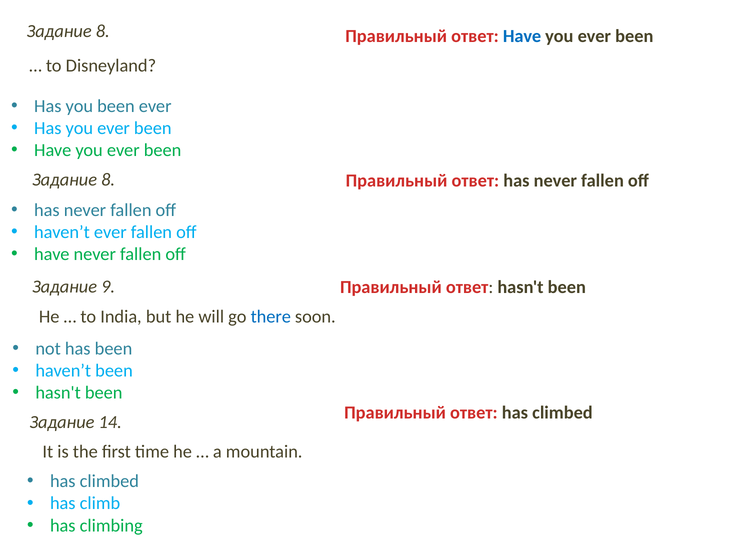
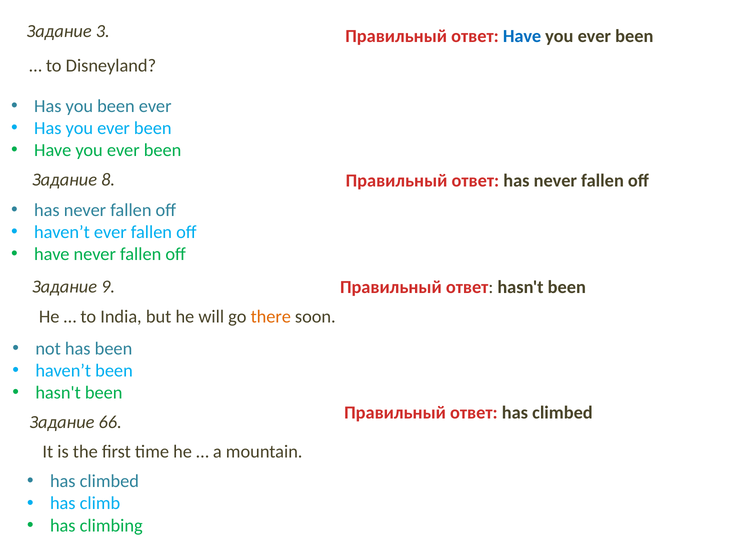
8 at (103, 31): 8 -> 3
there colour: blue -> orange
14: 14 -> 66
